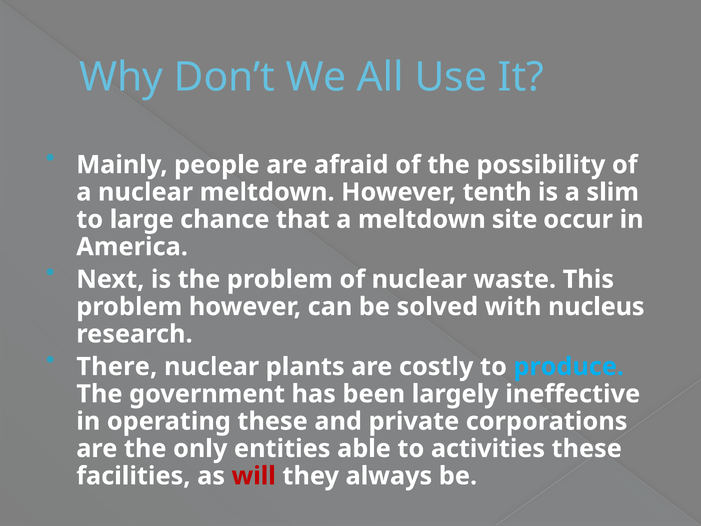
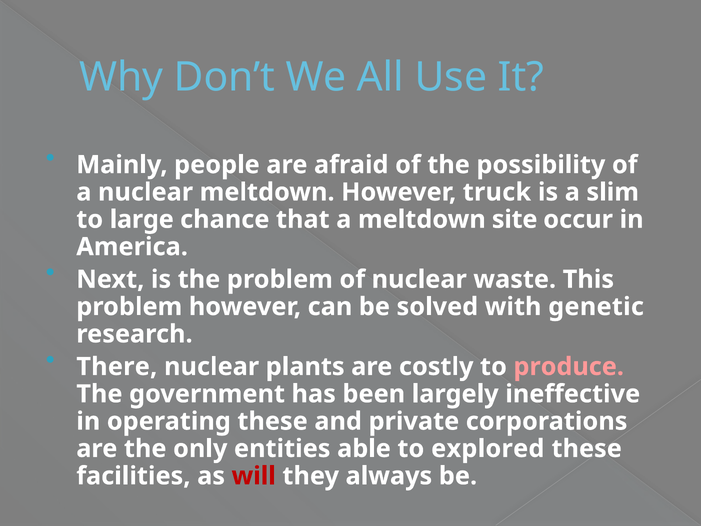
tenth: tenth -> truck
nucleus: nucleus -> genetic
produce colour: light blue -> pink
activities: activities -> explored
